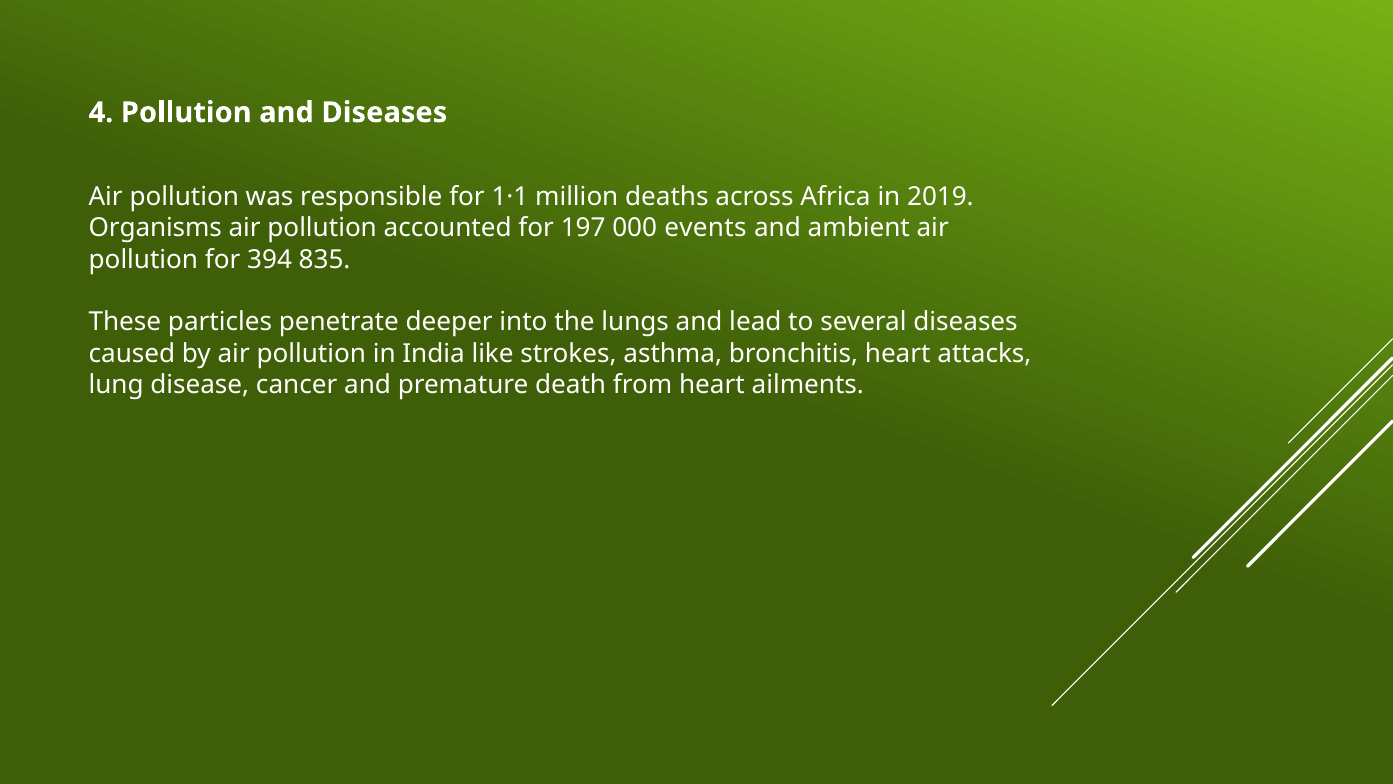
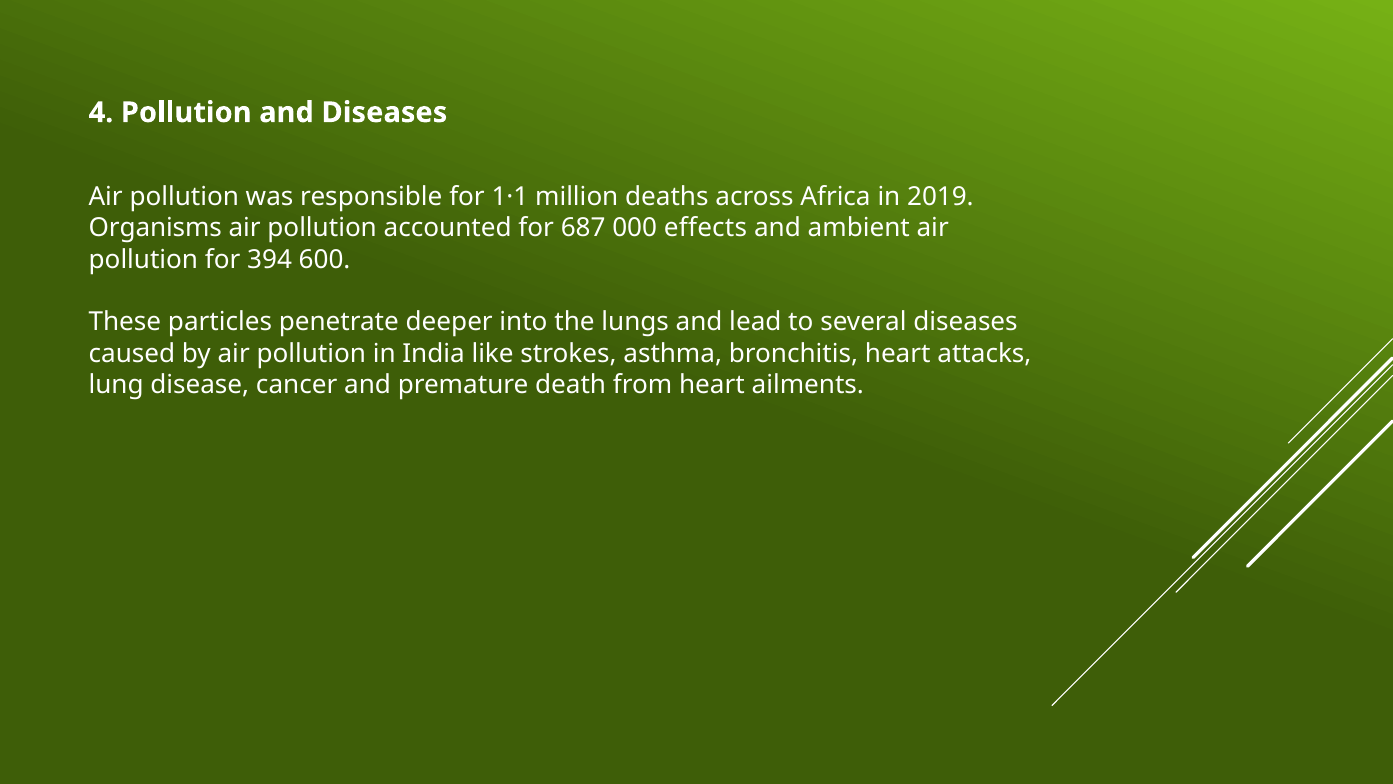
197: 197 -> 687
events: events -> effects
835: 835 -> 600
